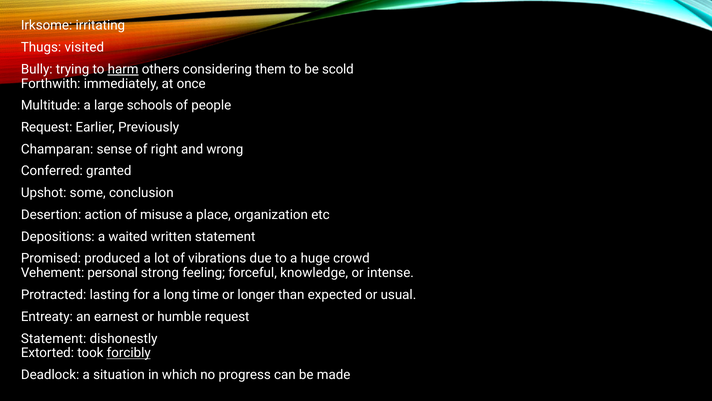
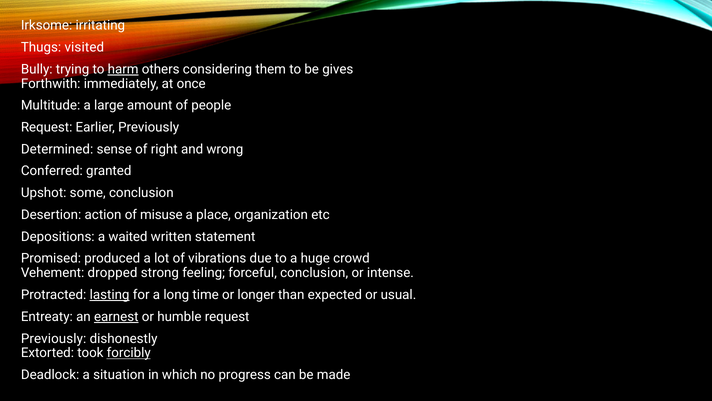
scold: scold -> gives
schools: schools -> amount
Champaran: Champaran -> Determined
personal: personal -> dropped
forceful knowledge: knowledge -> conclusion
lasting underline: none -> present
earnest underline: none -> present
Statement at (54, 338): Statement -> Previously
